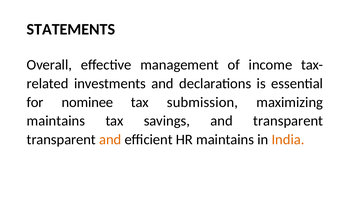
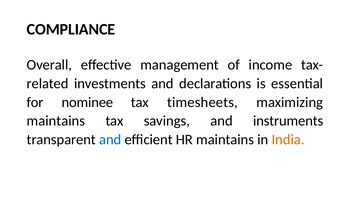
STATEMENTS: STATEMENTS -> COMPLIANCE
submission: submission -> timesheets
and transparent: transparent -> instruments
and at (110, 140) colour: orange -> blue
